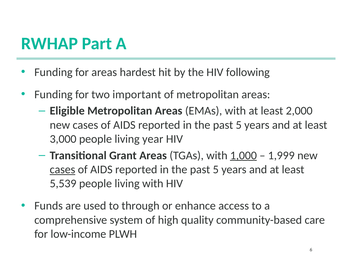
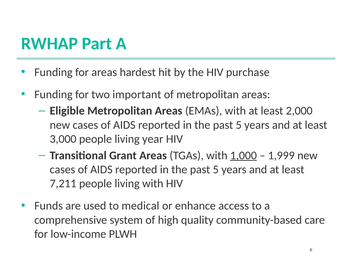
following: following -> purchase
cases at (62, 170) underline: present -> none
5,539: 5,539 -> 7,211
through: through -> medical
